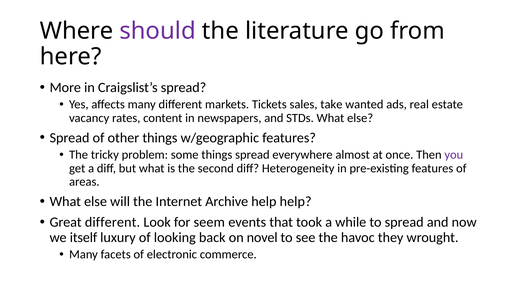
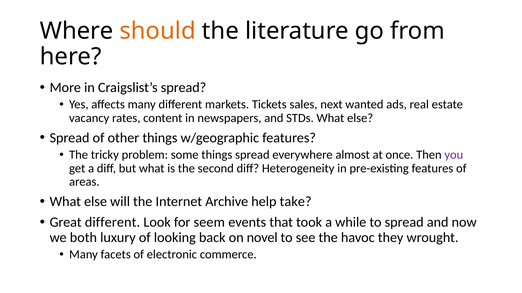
should colour: purple -> orange
take: take -> next
help help: help -> take
itself: itself -> both
